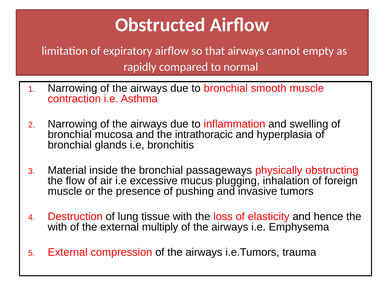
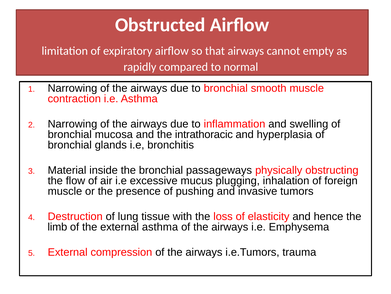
with at (57, 226): with -> limb
external multiply: multiply -> asthma
